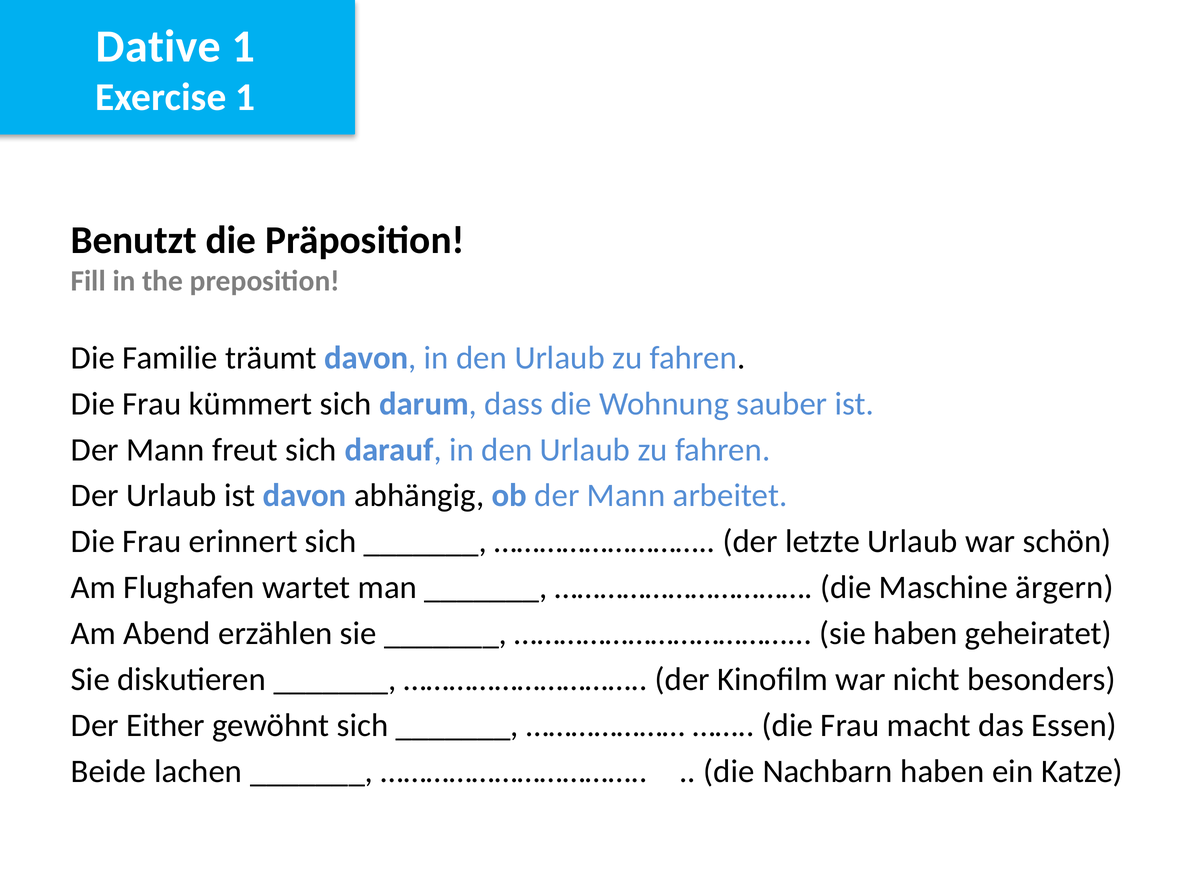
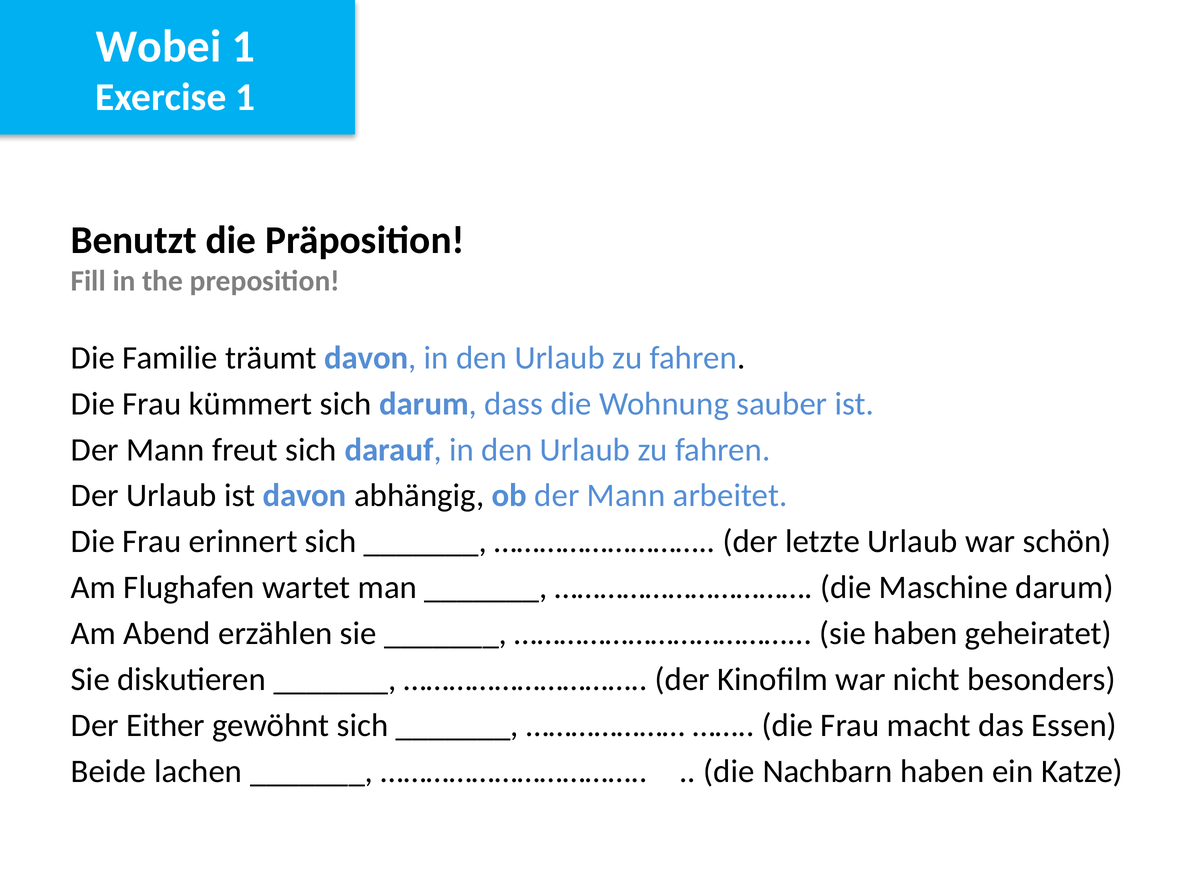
Dative: Dative -> Wobei
Maschine ärgern: ärgern -> darum
